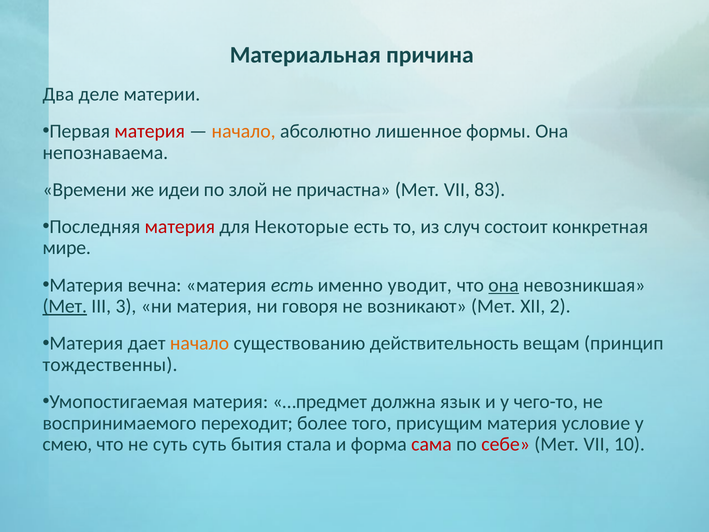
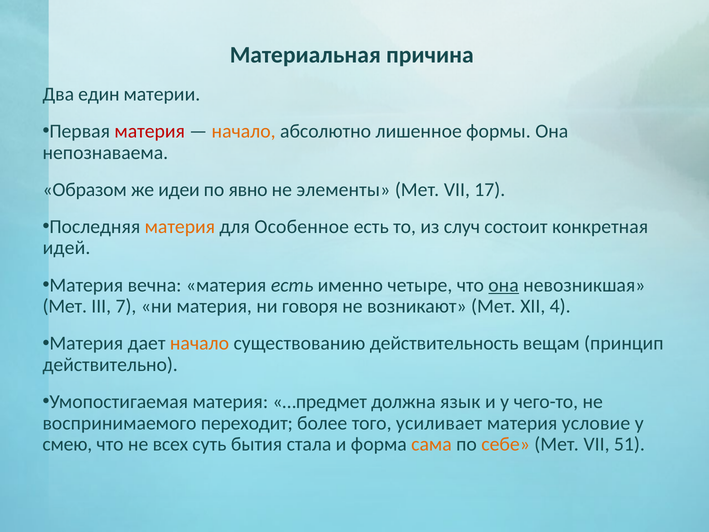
деле: деле -> един
Времени: Времени -> Образом
злой: злой -> явно
причастна: причастна -> элементы
83: 83 -> 17
материя at (180, 227) colour: red -> orange
Некоторые: Некоторые -> Особенное
мире: мире -> идей
уводит: уводит -> четыре
Мет at (65, 306) underline: present -> none
3: 3 -> 7
2: 2 -> 4
тождественны: тождественны -> действительно
присущим: присущим -> усиливает
не суть: суть -> всех
сама colour: red -> orange
себе colour: red -> orange
10: 10 -> 51
